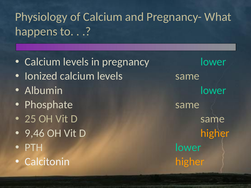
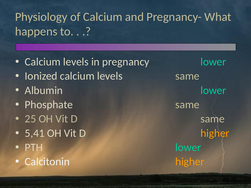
9,46: 9,46 -> 5,41
